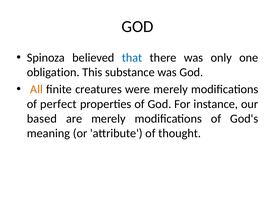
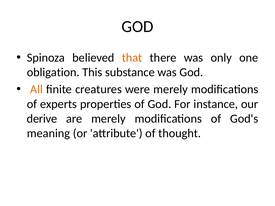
that colour: blue -> orange
perfect: perfect -> experts
based: based -> derive
